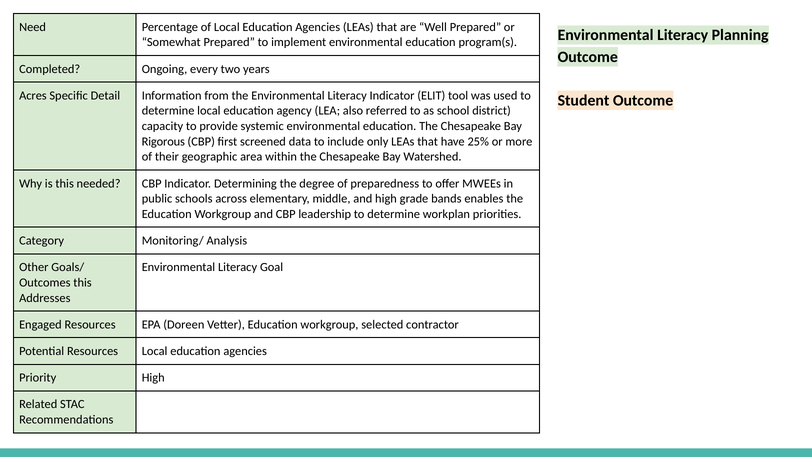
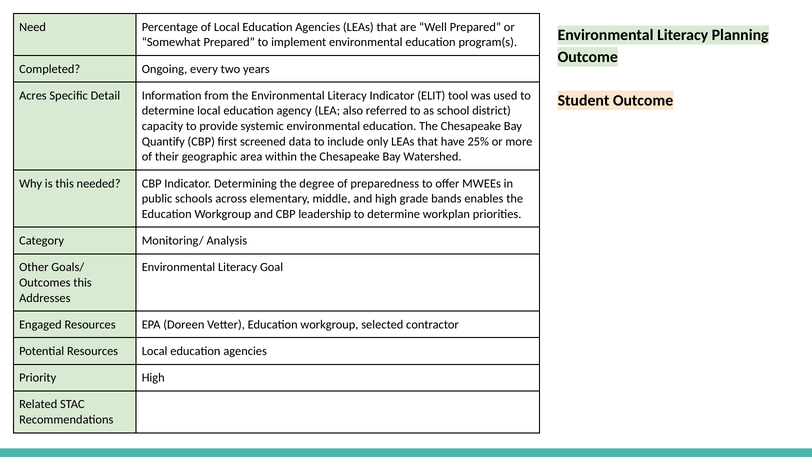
Rigorous: Rigorous -> Quantify
